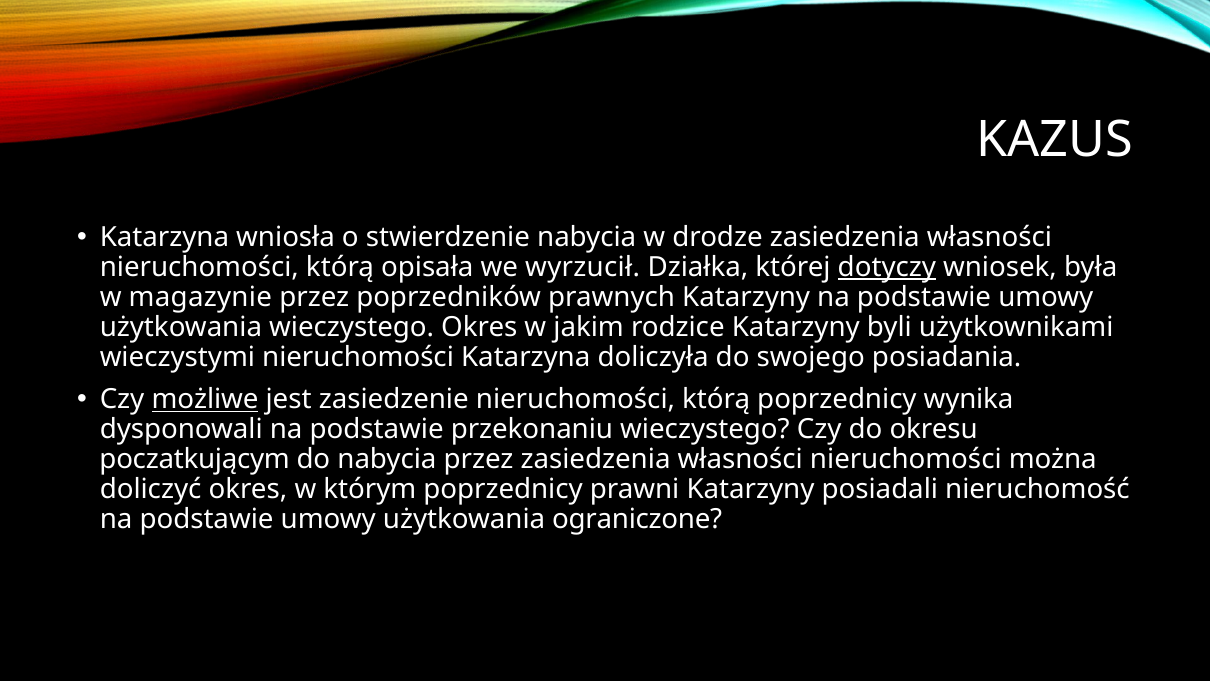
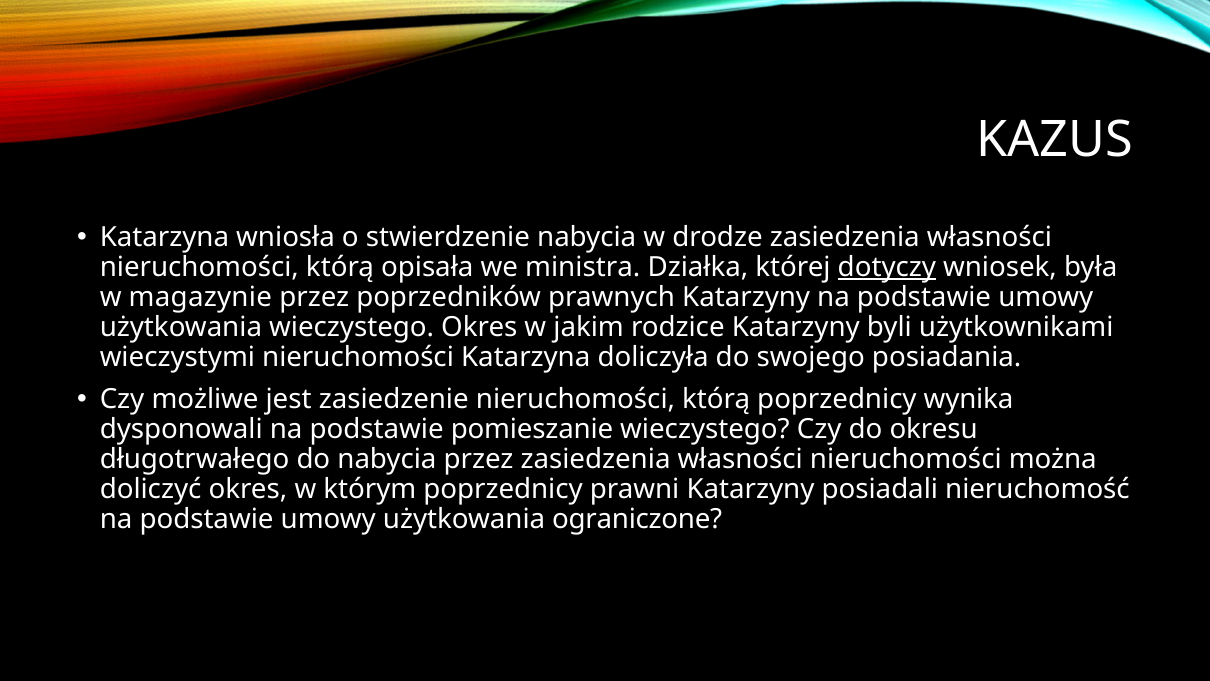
wyrzucił: wyrzucił -> ministra
możliwe underline: present -> none
przekonaniu: przekonaniu -> pomieszanie
poczatkującym: poczatkującym -> długotrwałego
